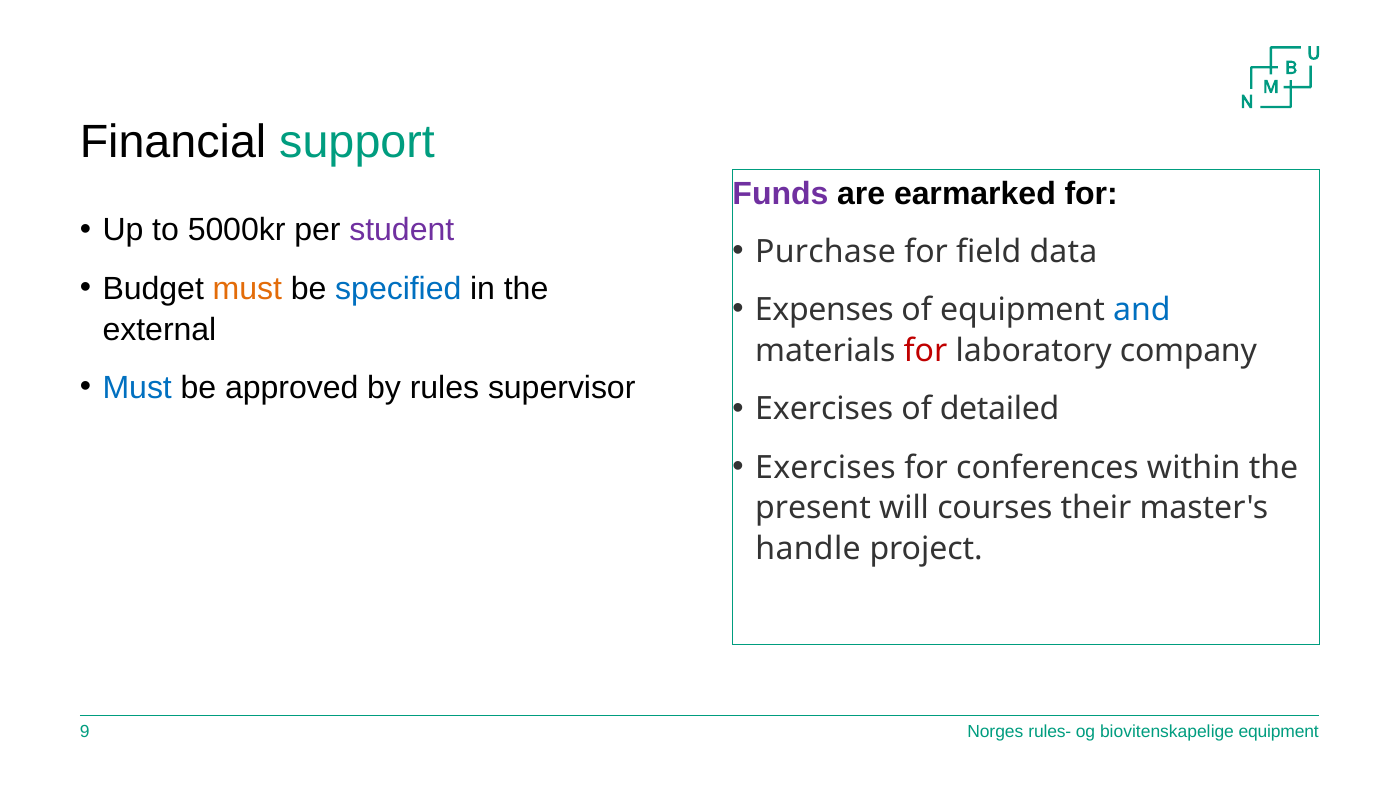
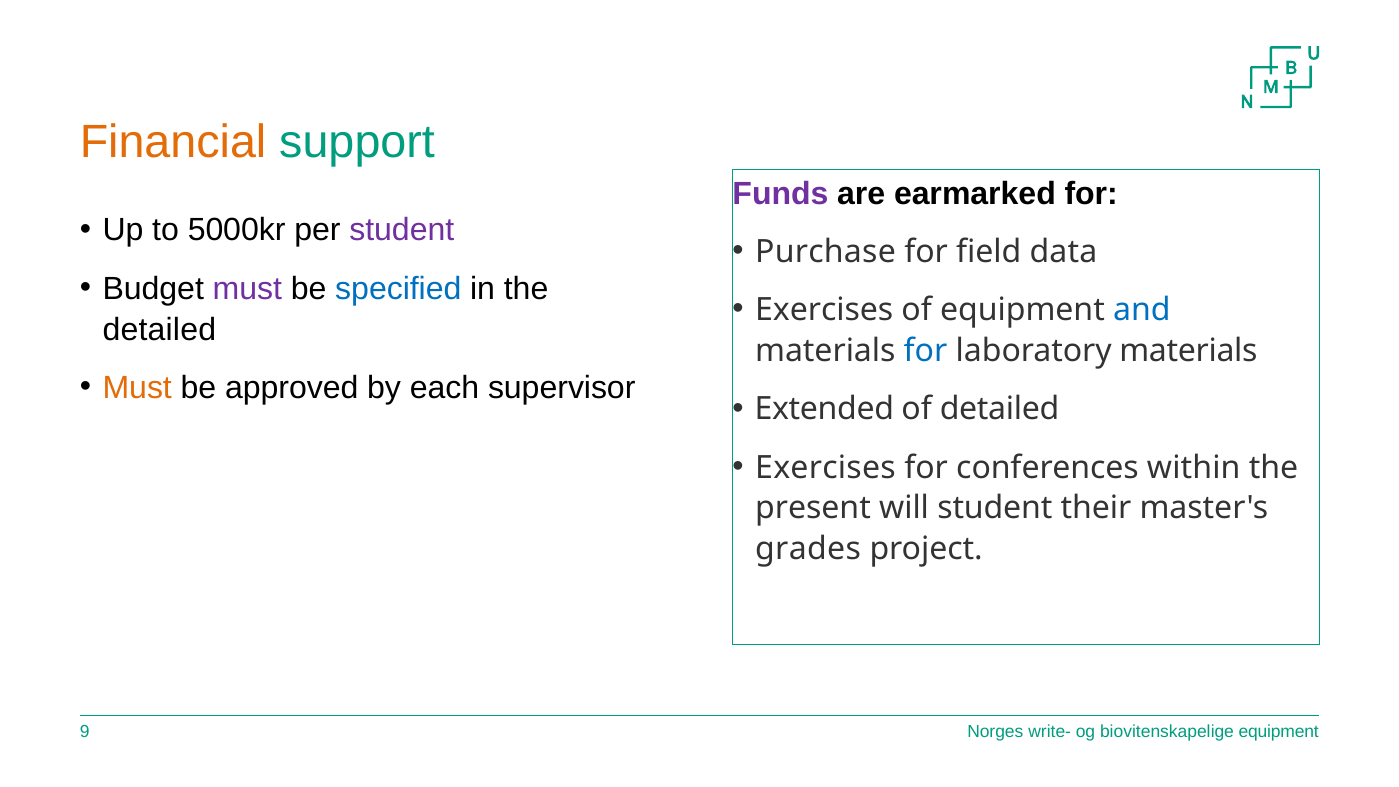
Financial colour: black -> orange
must at (247, 289) colour: orange -> purple
Expenses at (824, 310): Expenses -> Exercises
external at (159, 329): external -> detailed
for at (926, 351) colour: red -> blue
laboratory company: company -> materials
Must at (137, 388) colour: blue -> orange
rules: rules -> each
Exercises at (824, 409): Exercises -> Extended
will courses: courses -> student
handle: handle -> grades
rules-: rules- -> write-
